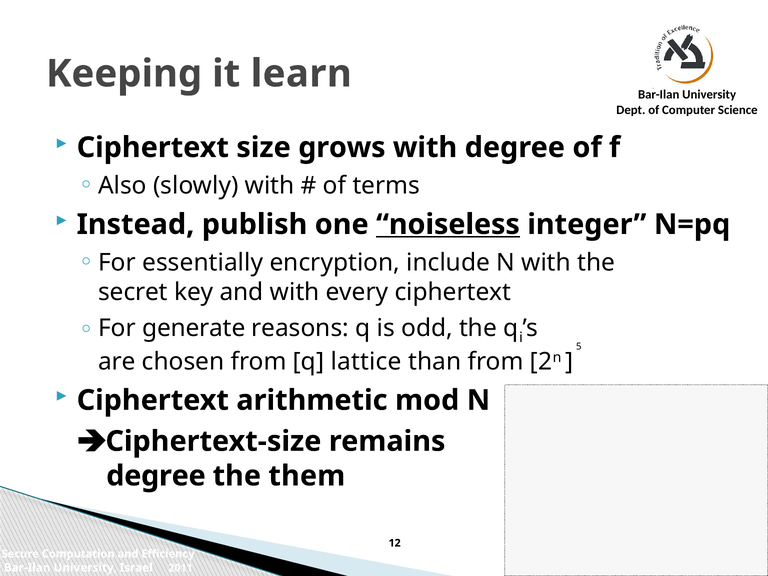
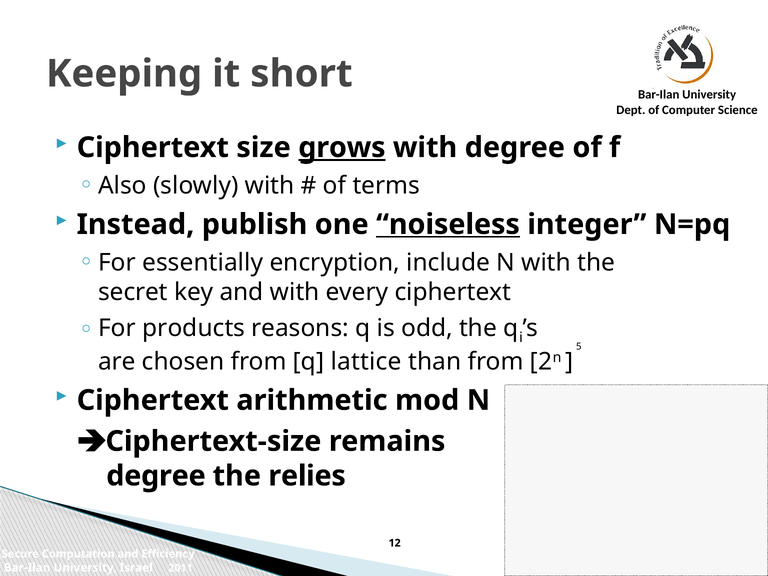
learn: learn -> short
grows underline: none -> present
generate: generate -> products
them: them -> relies
